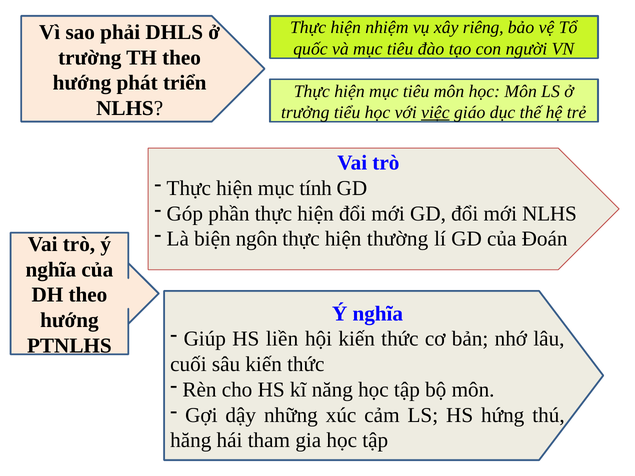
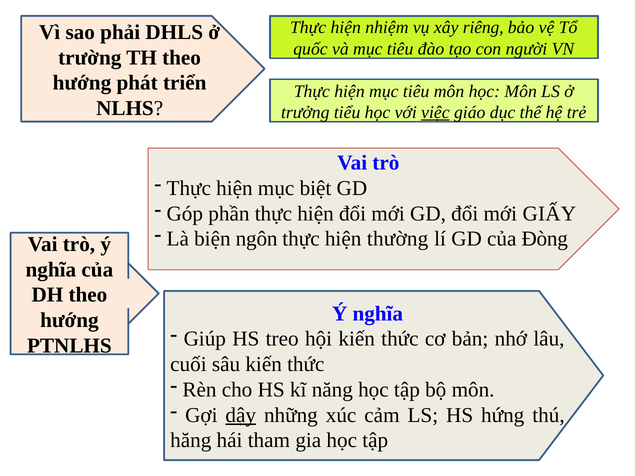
tính: tính -> biệt
mới NLHS: NLHS -> GIẤY
Đoán: Đoán -> Đòng
liền: liền -> treo
dậy underline: none -> present
